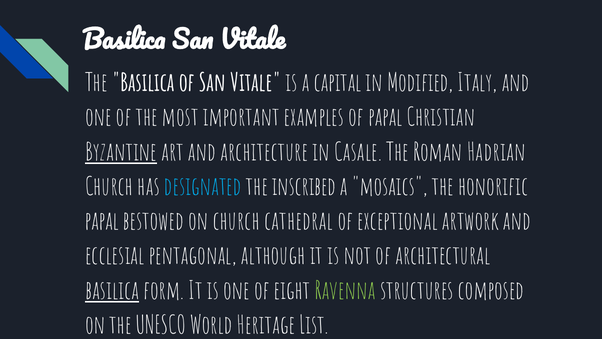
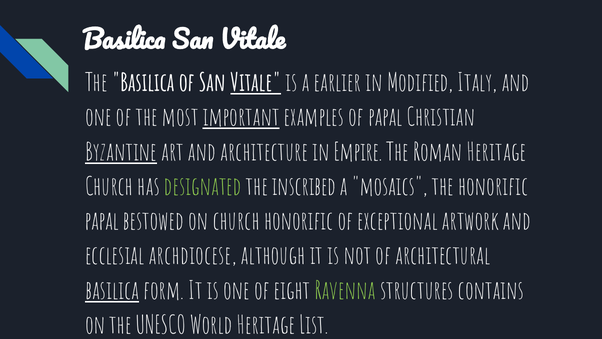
Vitale at (256, 83) underline: none -> present
capital: capital -> earlier
important underline: none -> present
Casale: Casale -> Empire
Roman Hadrian: Hadrian -> Heritage
designated colour: light blue -> light green
church cathedral: cathedral -> honorific
pentagonal: pentagonal -> archdiocese
composed: composed -> contains
